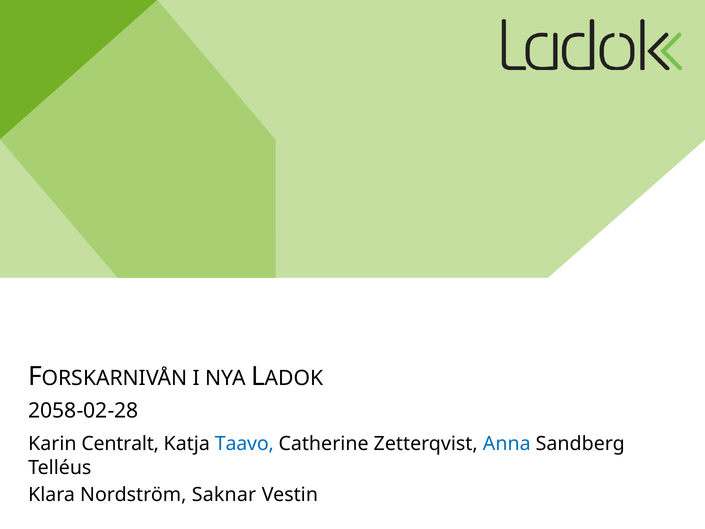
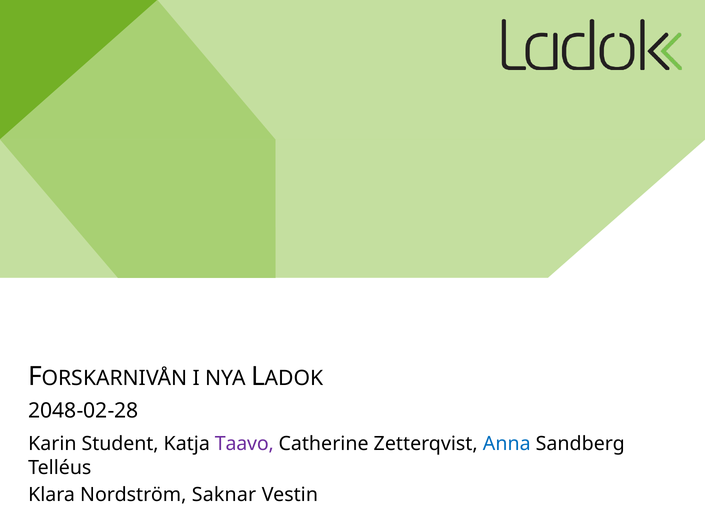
2058-02-28: 2058-02-28 -> 2048-02-28
Centralt: Centralt -> Student
Taavo colour: blue -> purple
